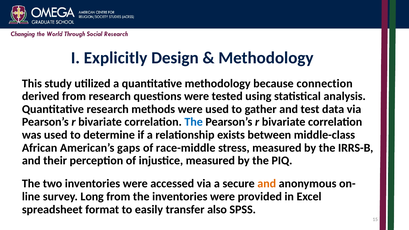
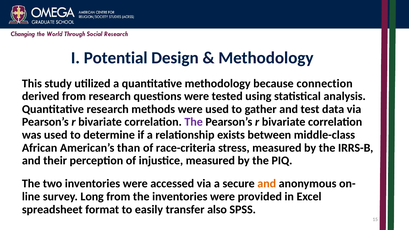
Explicitly: Explicitly -> Potential
The at (194, 122) colour: blue -> purple
gaps: gaps -> than
race-middle: race-middle -> race-criteria
